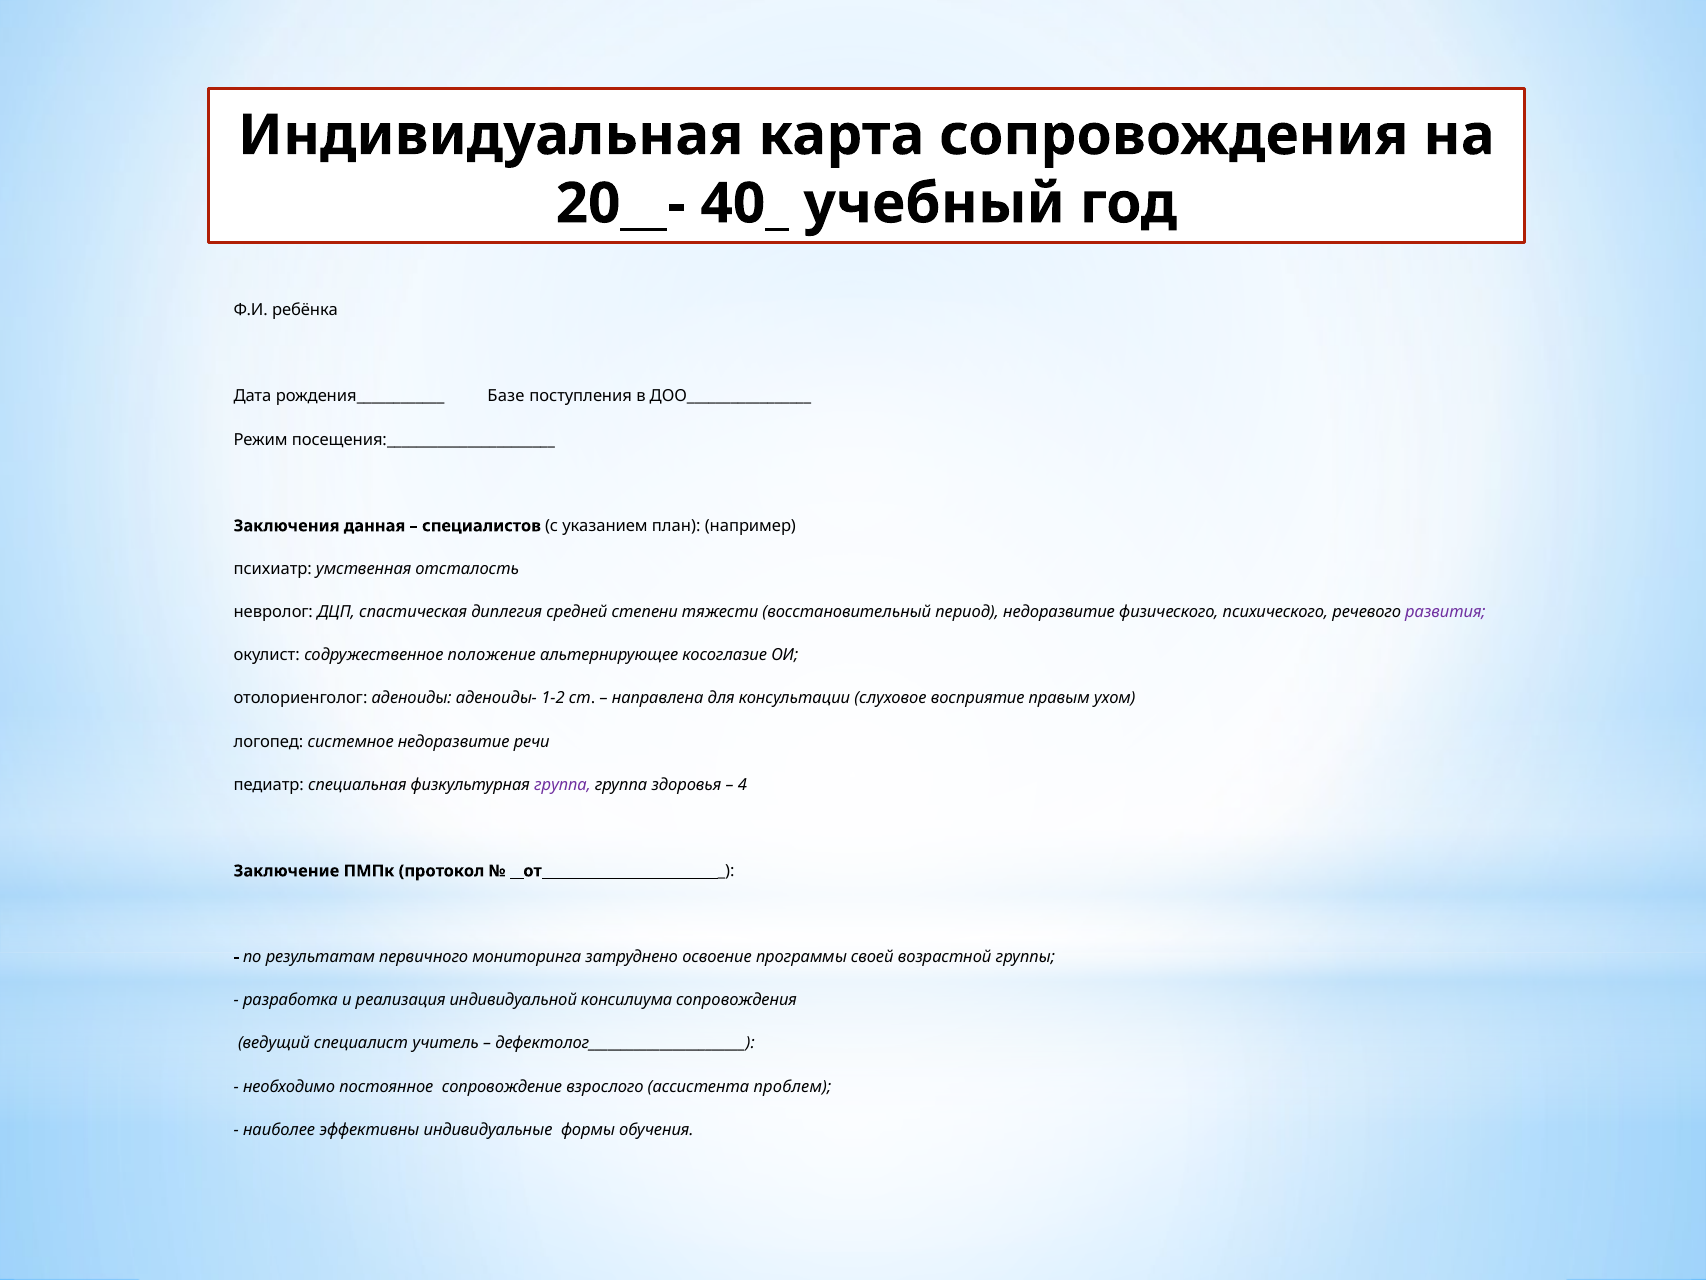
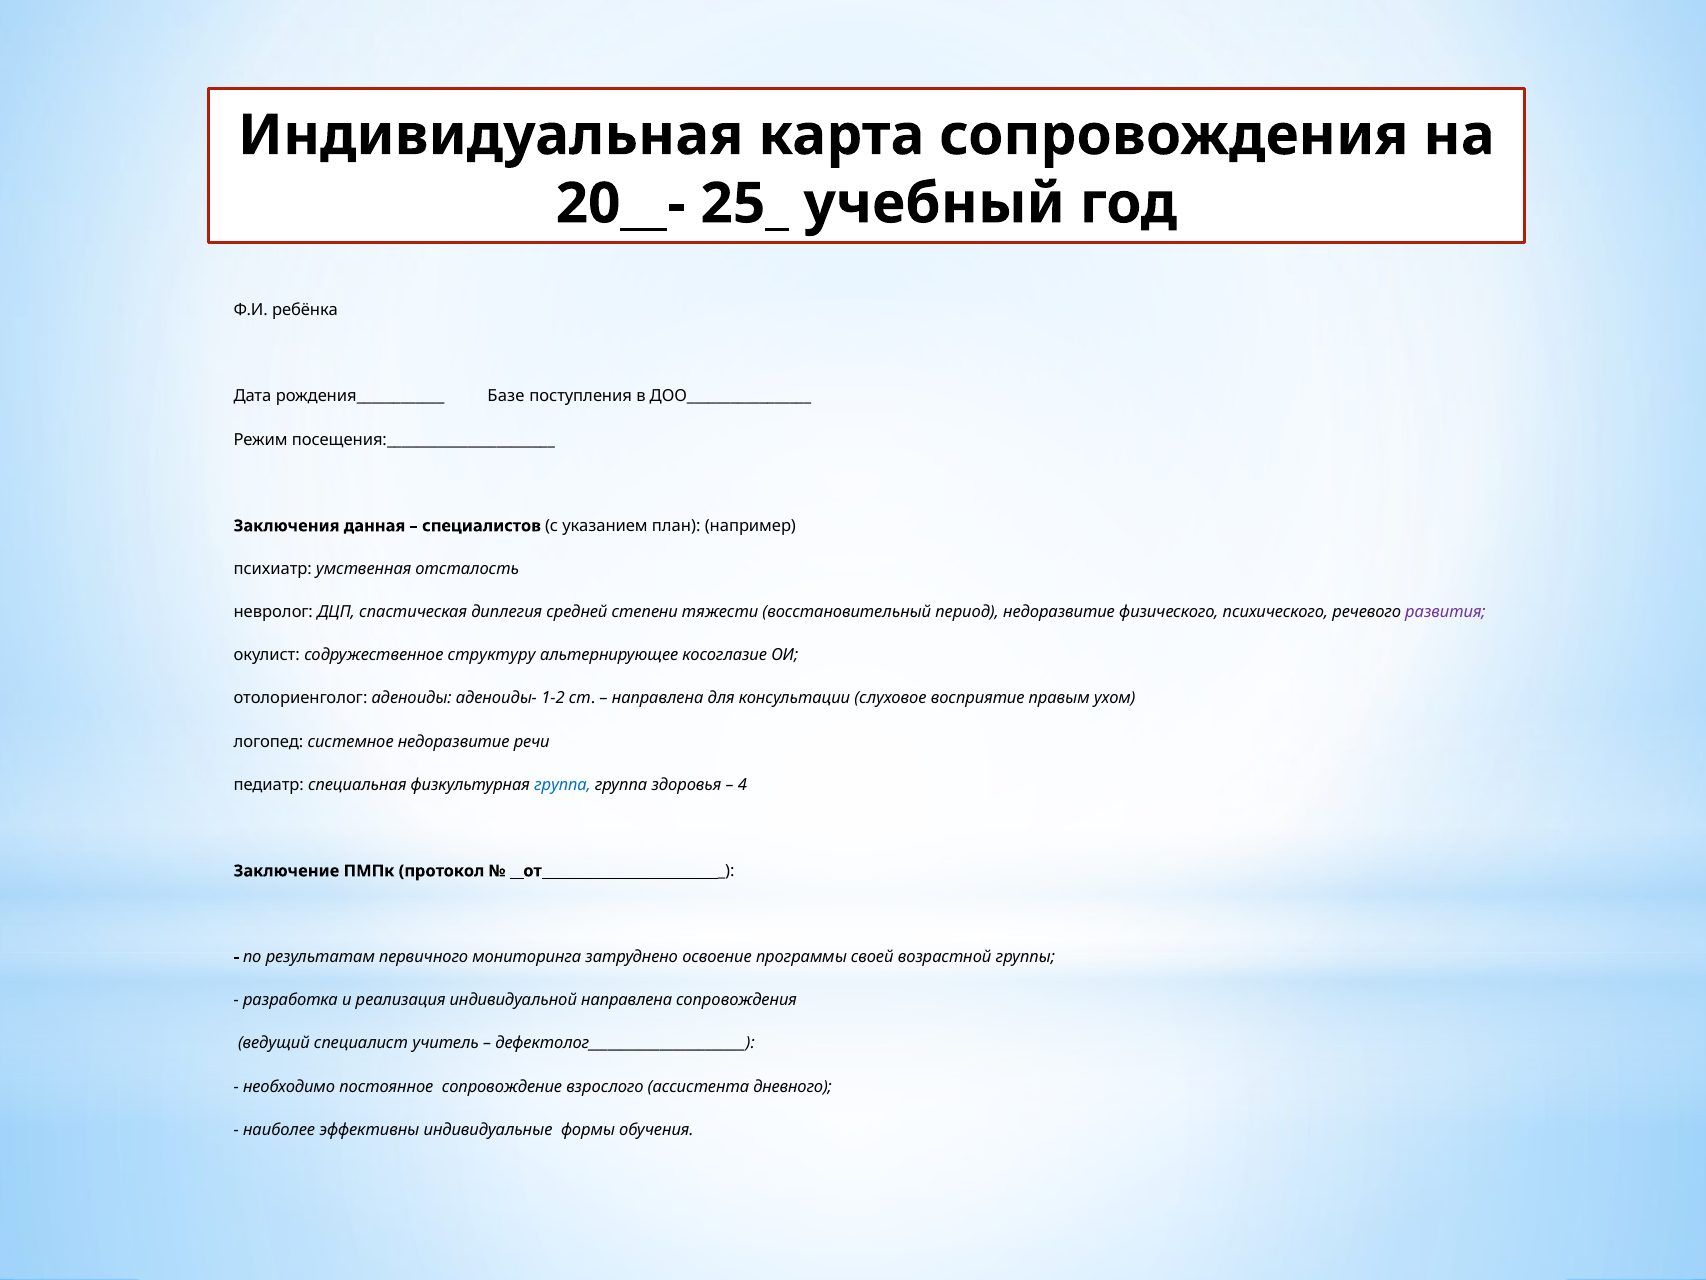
40_: 40_ -> 25_
положение: положение -> структуру
группа at (563, 784) colour: purple -> blue
индивидуальной консилиума: консилиума -> направлена
проблем: проблем -> дневного
